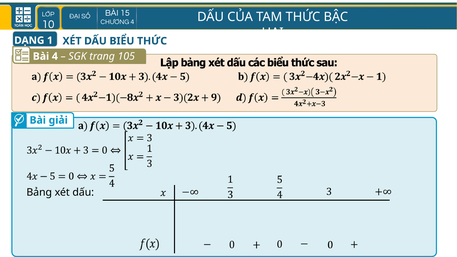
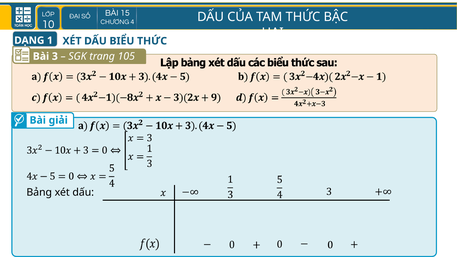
Bài 4: 4 -> 3
